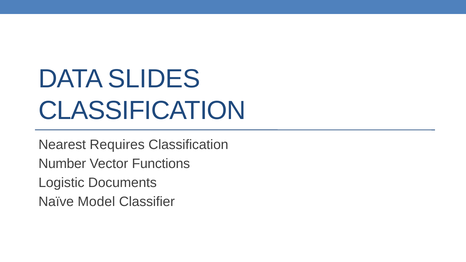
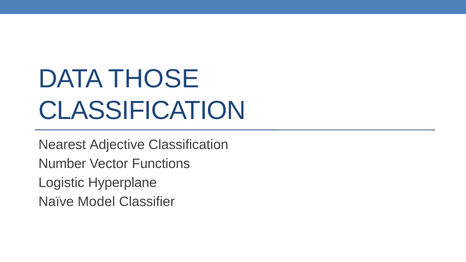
SLIDES: SLIDES -> THOSE
Requires: Requires -> Adjective
Documents: Documents -> Hyperplane
